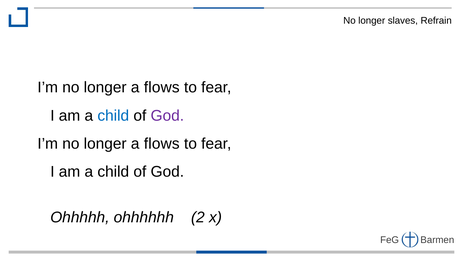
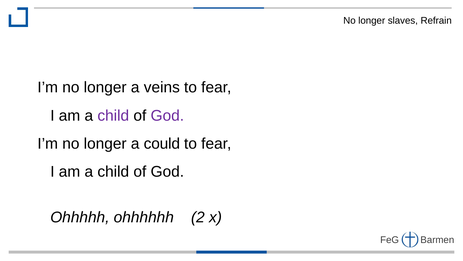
flows at (162, 87): flows -> veins
child at (113, 115) colour: blue -> purple
flows at (162, 143): flows -> could
